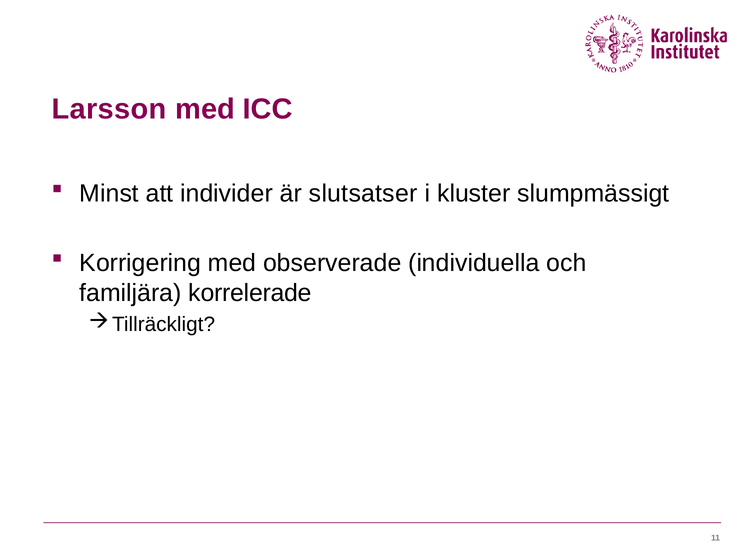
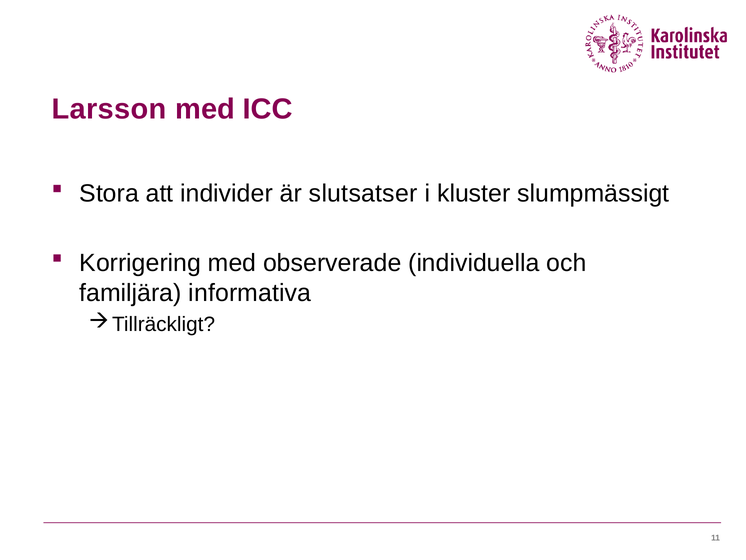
Minst: Minst -> Stora
korrelerade: korrelerade -> informativa
